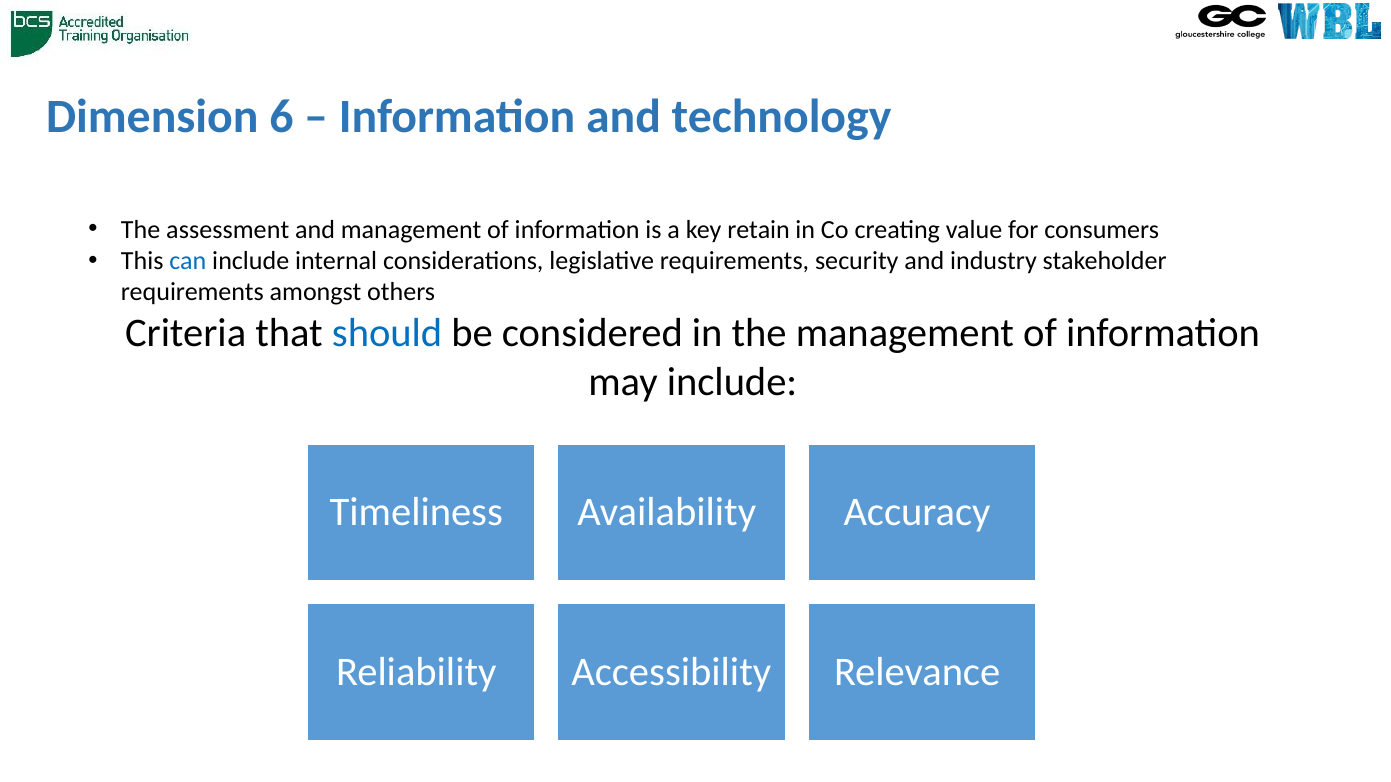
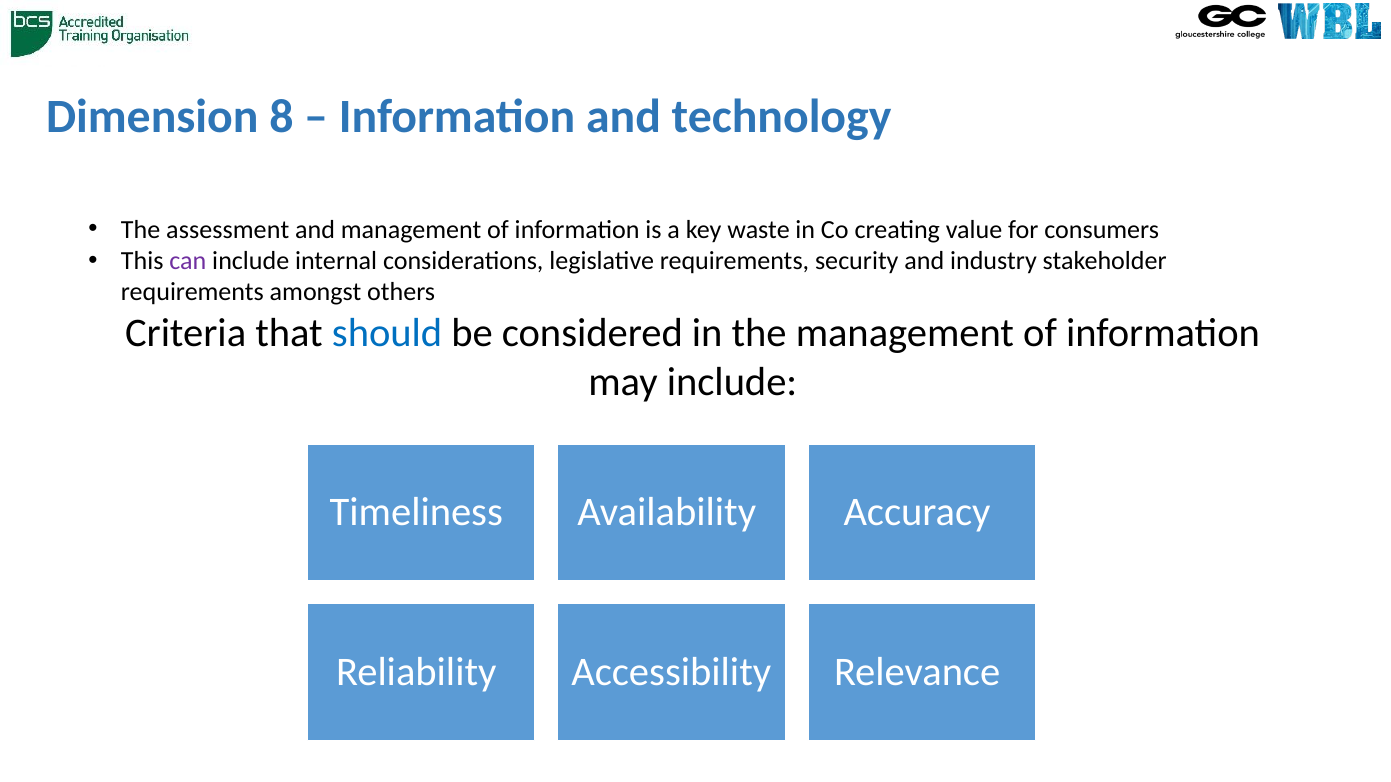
6: 6 -> 8
retain: retain -> waste
can colour: blue -> purple
